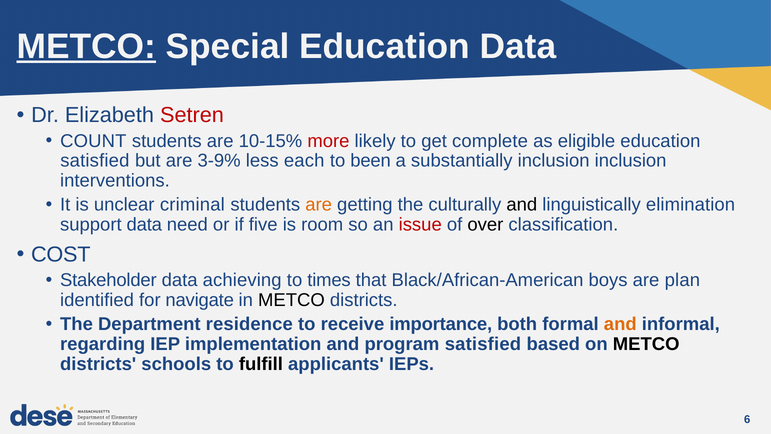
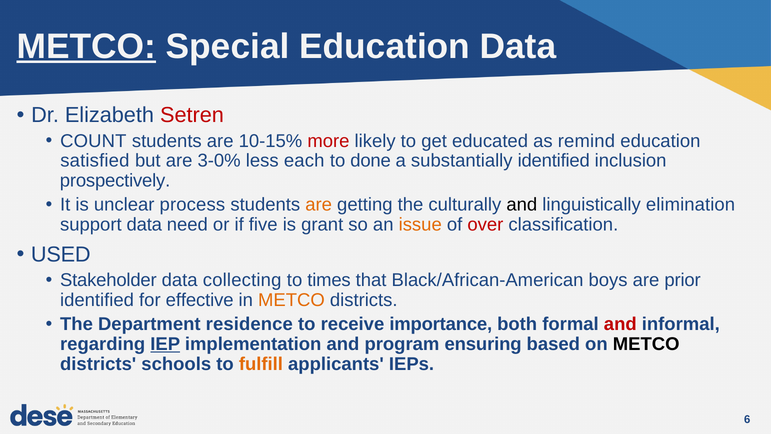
complete: complete -> educated
eligible: eligible -> remind
3-9%: 3-9% -> 3-0%
been: been -> done
substantially inclusion: inclusion -> identified
interventions: interventions -> prospectively
criminal: criminal -> process
room: room -> grant
issue colour: red -> orange
over colour: black -> red
COST: COST -> USED
achieving: achieving -> collecting
plan: plan -> prior
navigate: navigate -> effective
METCO at (291, 300) colour: black -> orange
and at (620, 324) colour: orange -> red
IEP underline: none -> present
program satisfied: satisfied -> ensuring
fulfill colour: black -> orange
